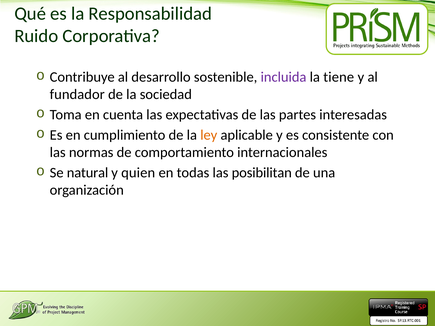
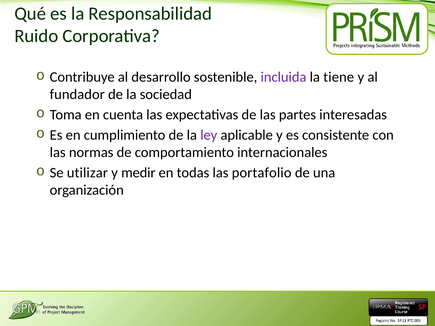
ley colour: orange -> purple
natural: natural -> utilizar
quien: quien -> medir
posibilitan: posibilitan -> portafolio
